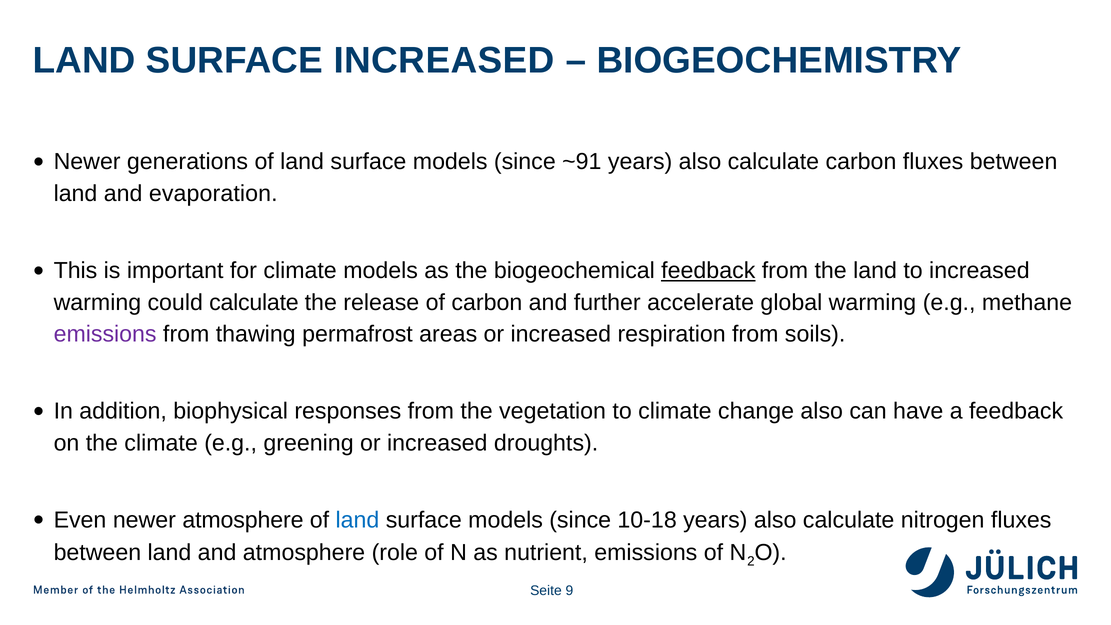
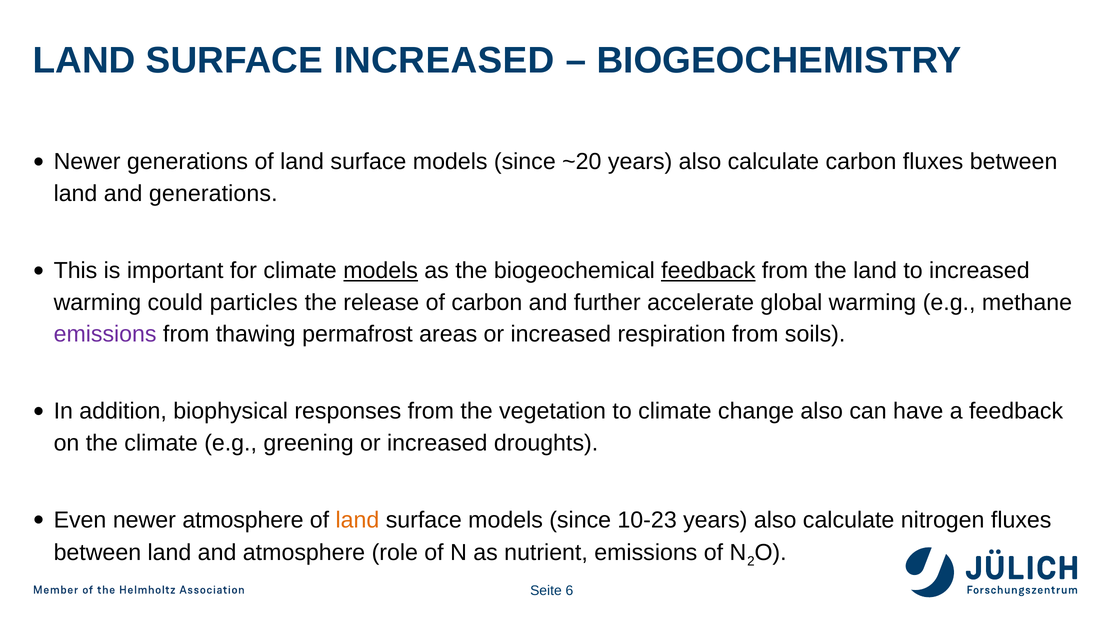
~91: ~91 -> ~20
and evaporation: evaporation -> generations
models at (381, 271) underline: none -> present
could calculate: calculate -> particles
land at (357, 520) colour: blue -> orange
10-18: 10-18 -> 10-23
9: 9 -> 6
